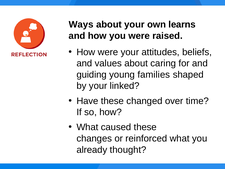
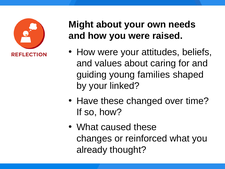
Ways: Ways -> Might
learns: learns -> needs
